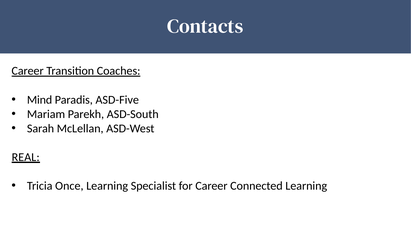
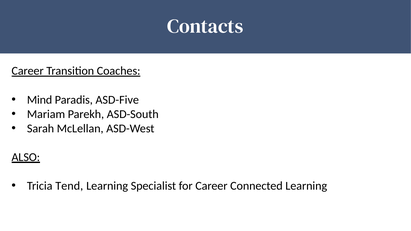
REAL: REAL -> ALSO
Once: Once -> Tend
